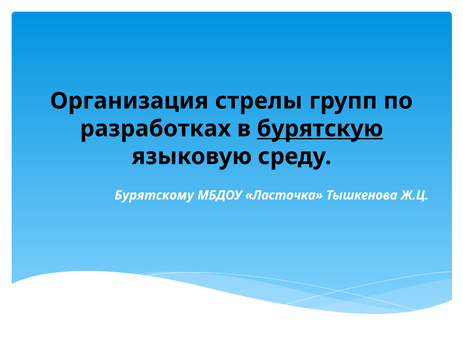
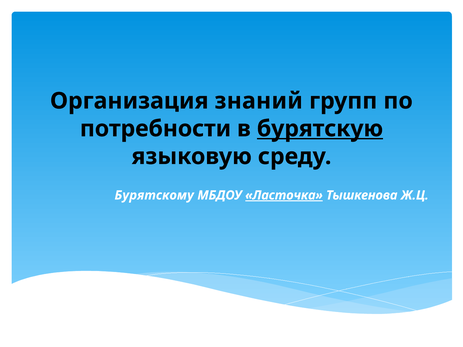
стрелы: стрелы -> знаний
разработках: разработках -> потребности
Ласточка underline: none -> present
